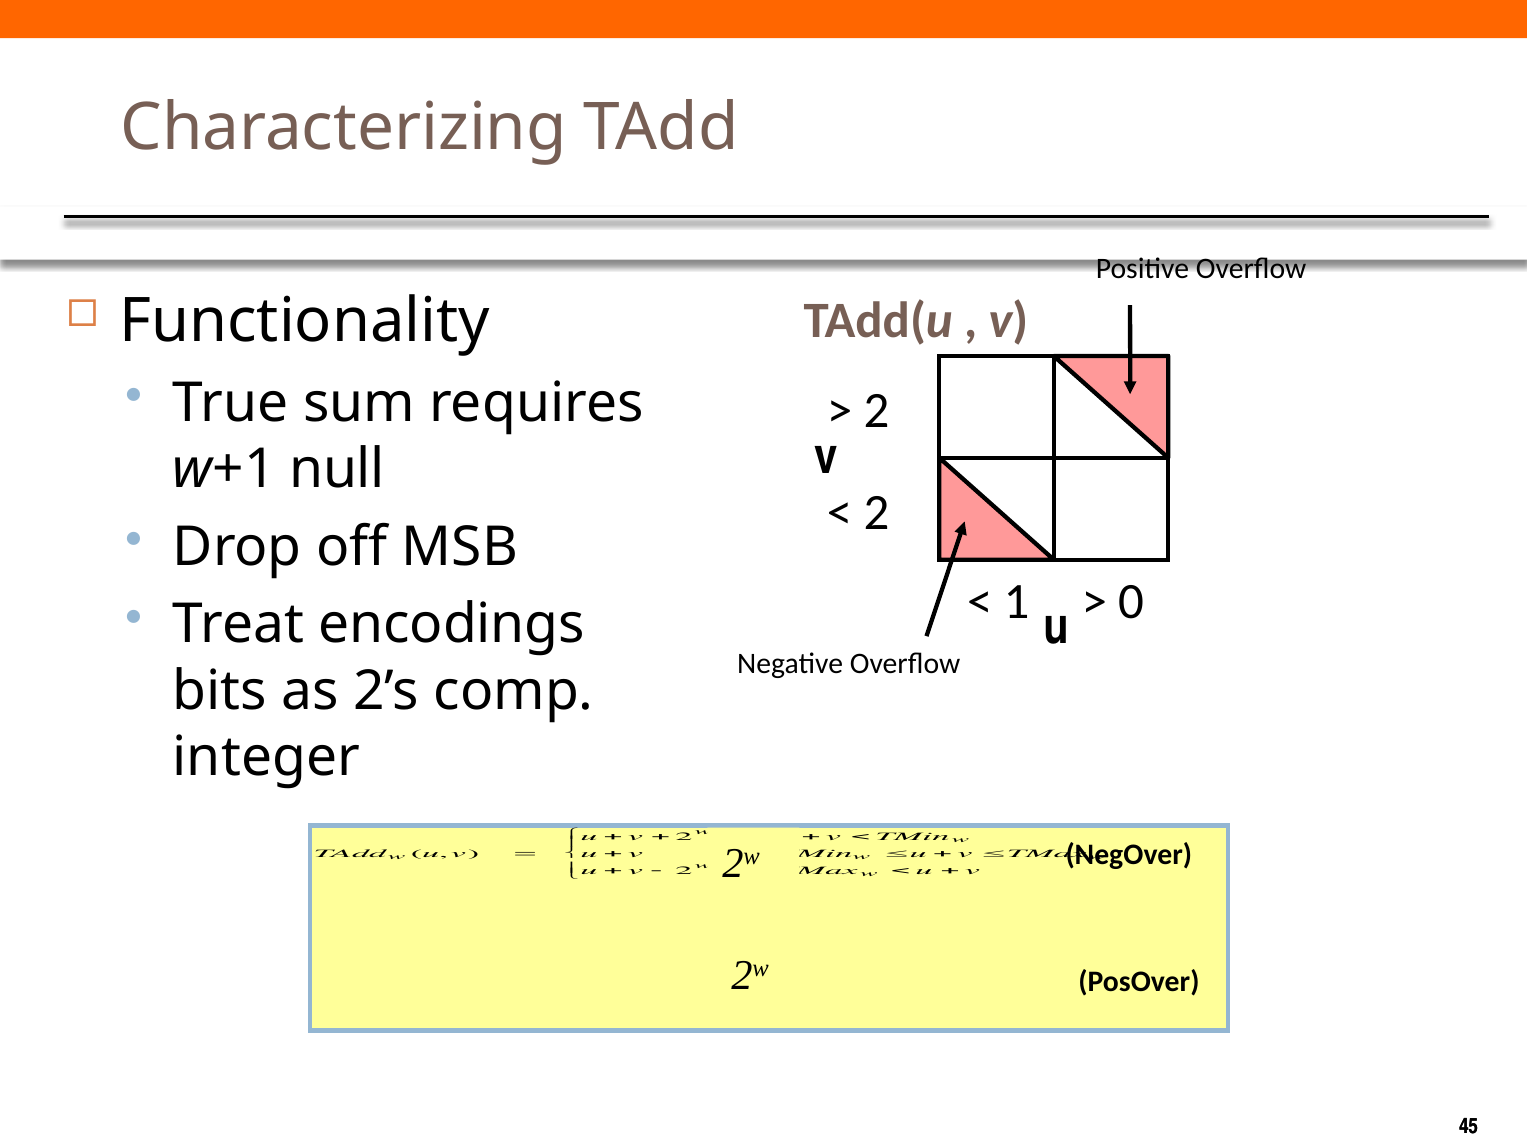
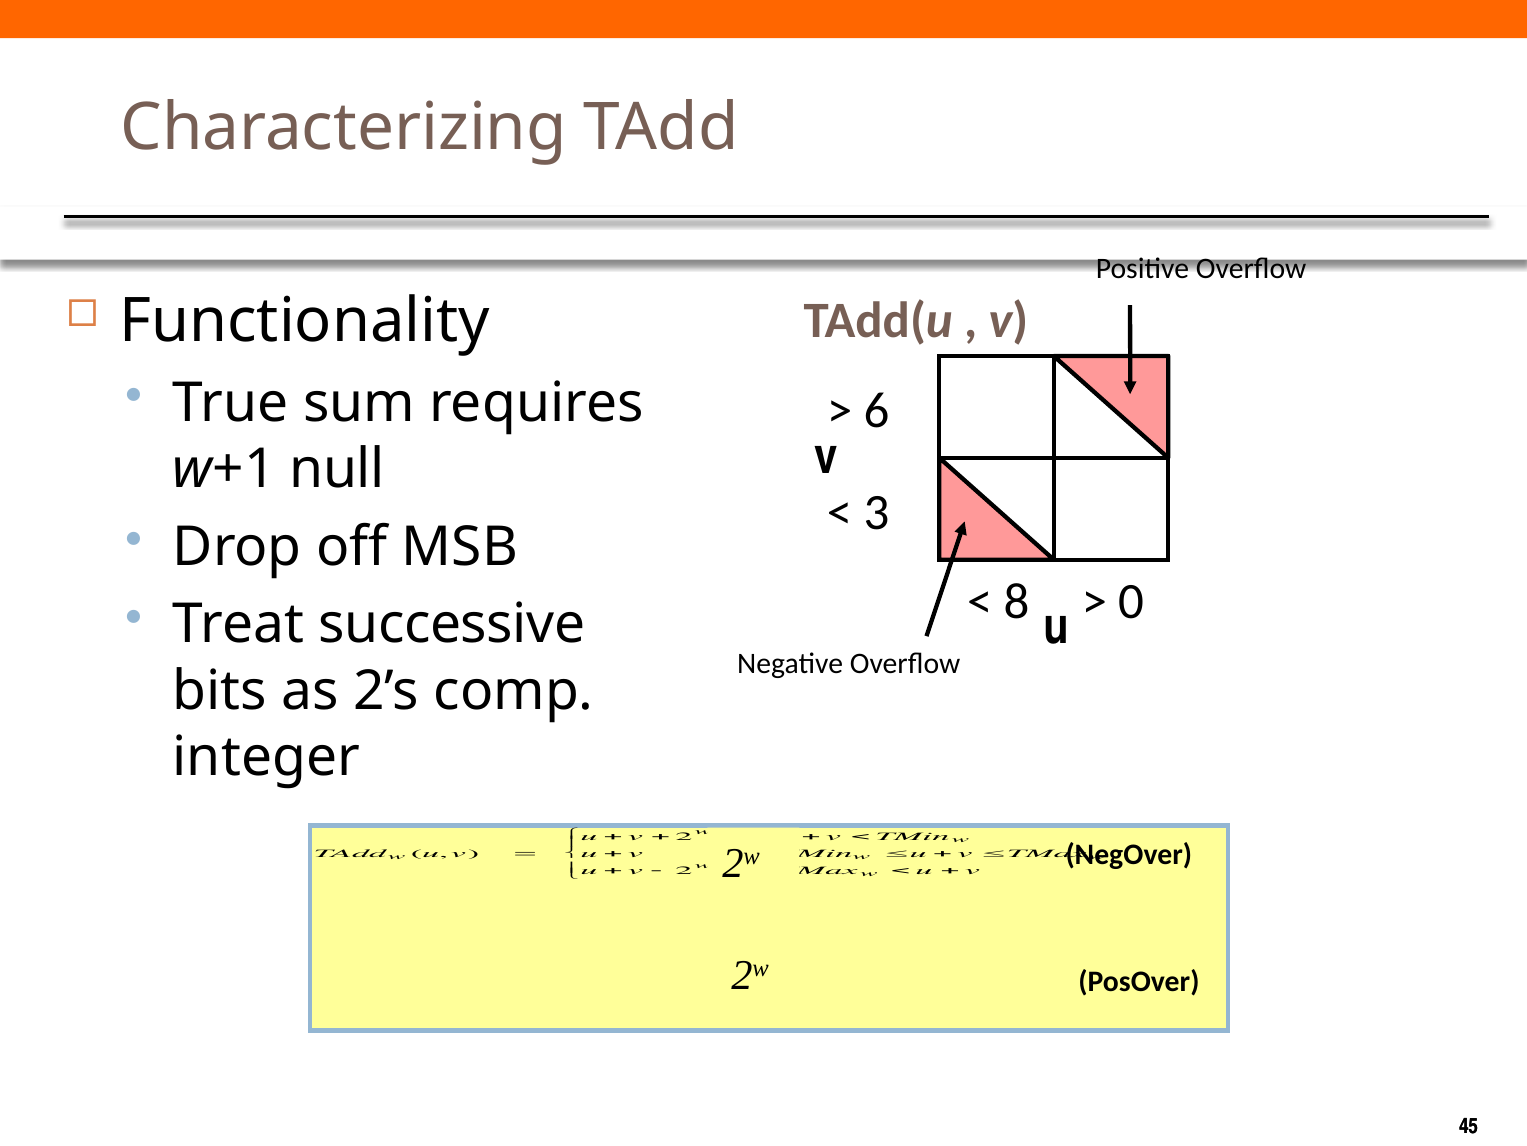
2 at (877, 410): 2 -> 6
2 at (877, 512): 2 -> 3
1 at (1017, 601): 1 -> 8
encodings: encodings -> successive
